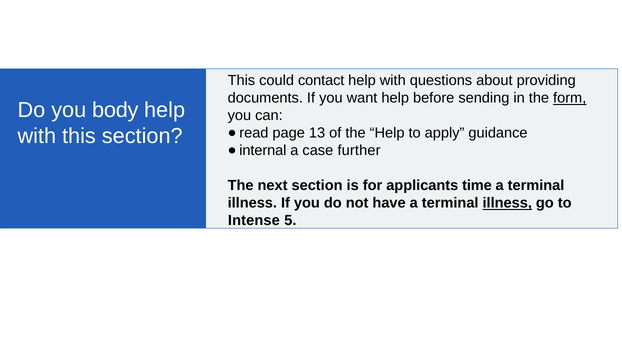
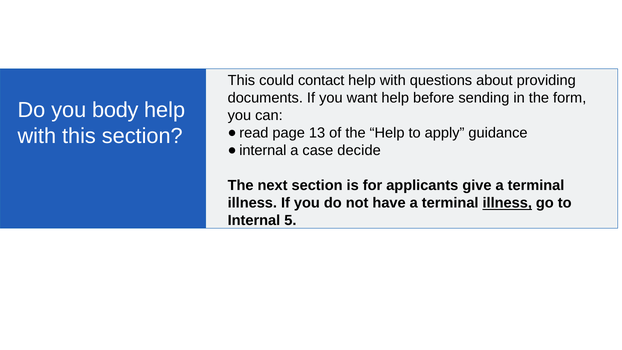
form underline: present -> none
further: further -> decide
time: time -> give
Intense at (254, 221): Intense -> Internal
